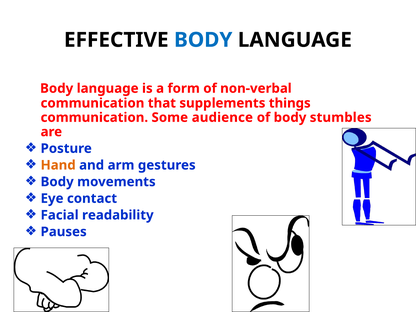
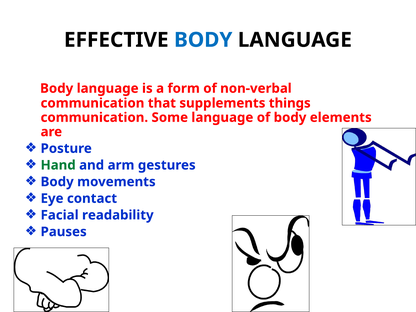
Some audience: audience -> language
stumbles: stumbles -> elements
Hand colour: orange -> green
